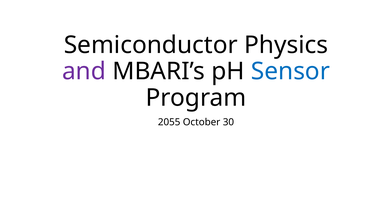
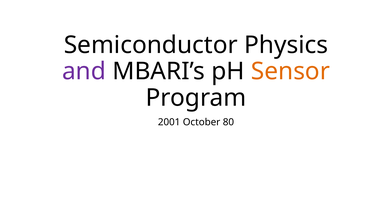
Sensor colour: blue -> orange
2055: 2055 -> 2001
30: 30 -> 80
